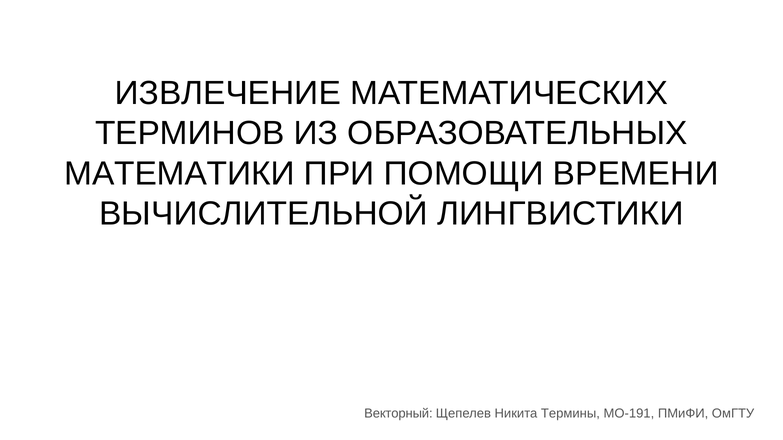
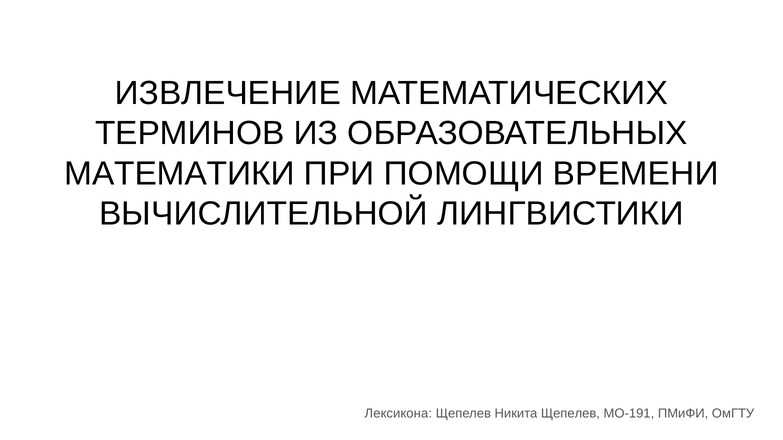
Векторный: Векторный -> Лексикона
Никита Термины: Термины -> Щепелев
